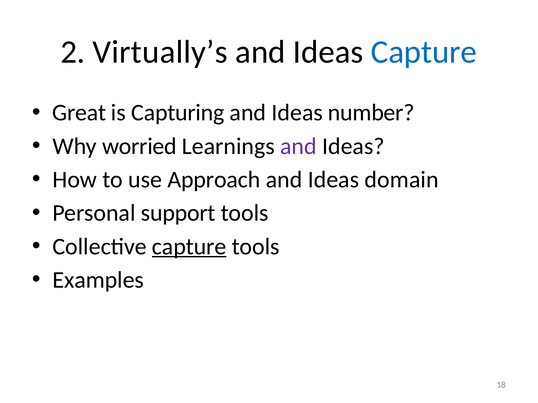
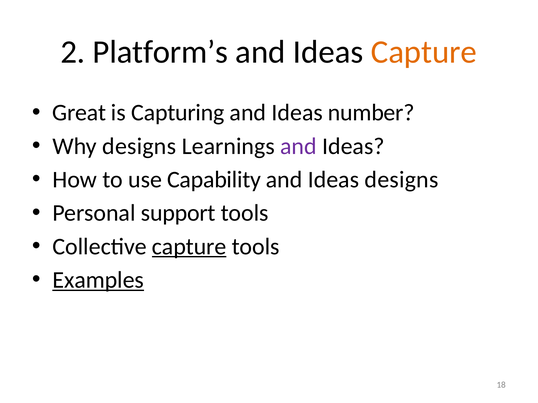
Virtually’s: Virtually’s -> Platform’s
Capture at (424, 52) colour: blue -> orange
Why worried: worried -> designs
Approach: Approach -> Capability
Ideas domain: domain -> designs
Examples underline: none -> present
